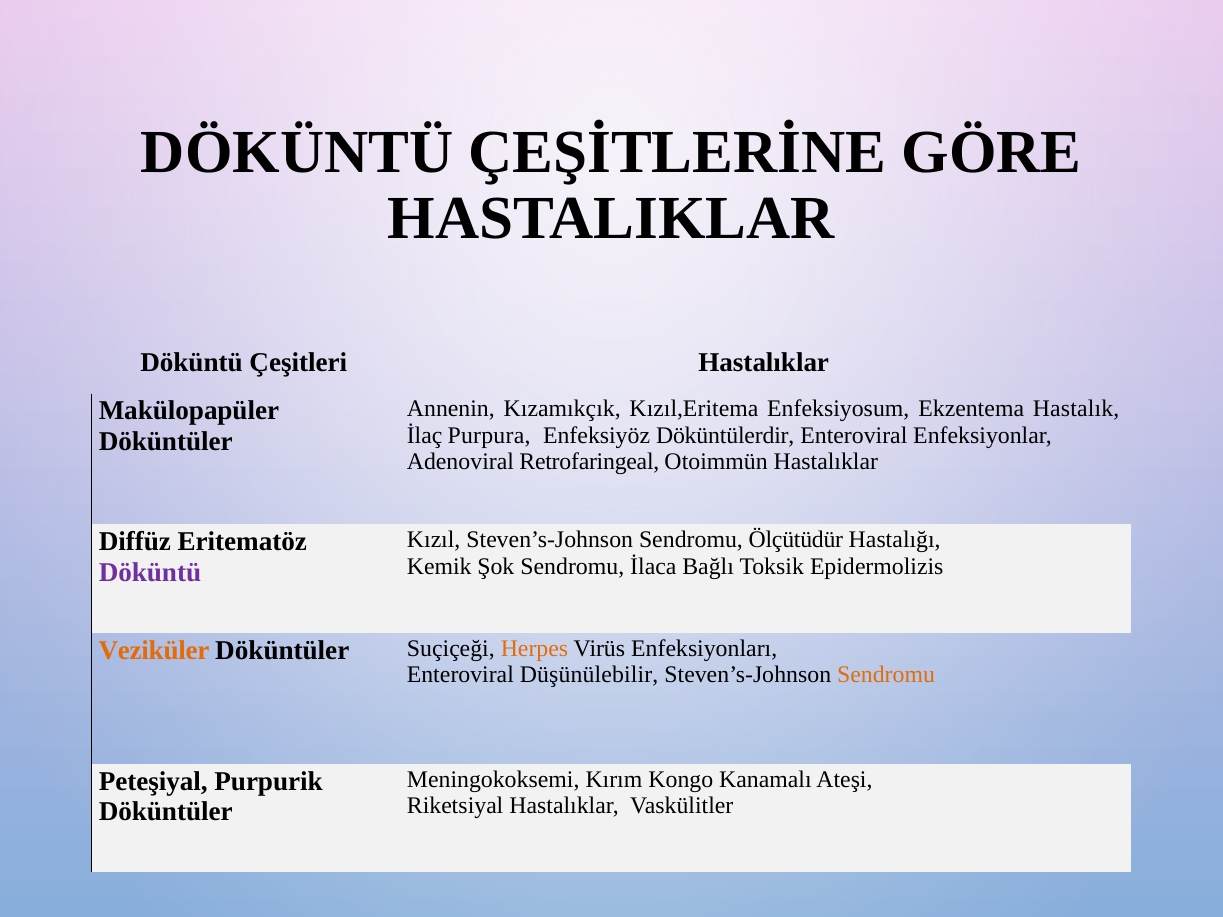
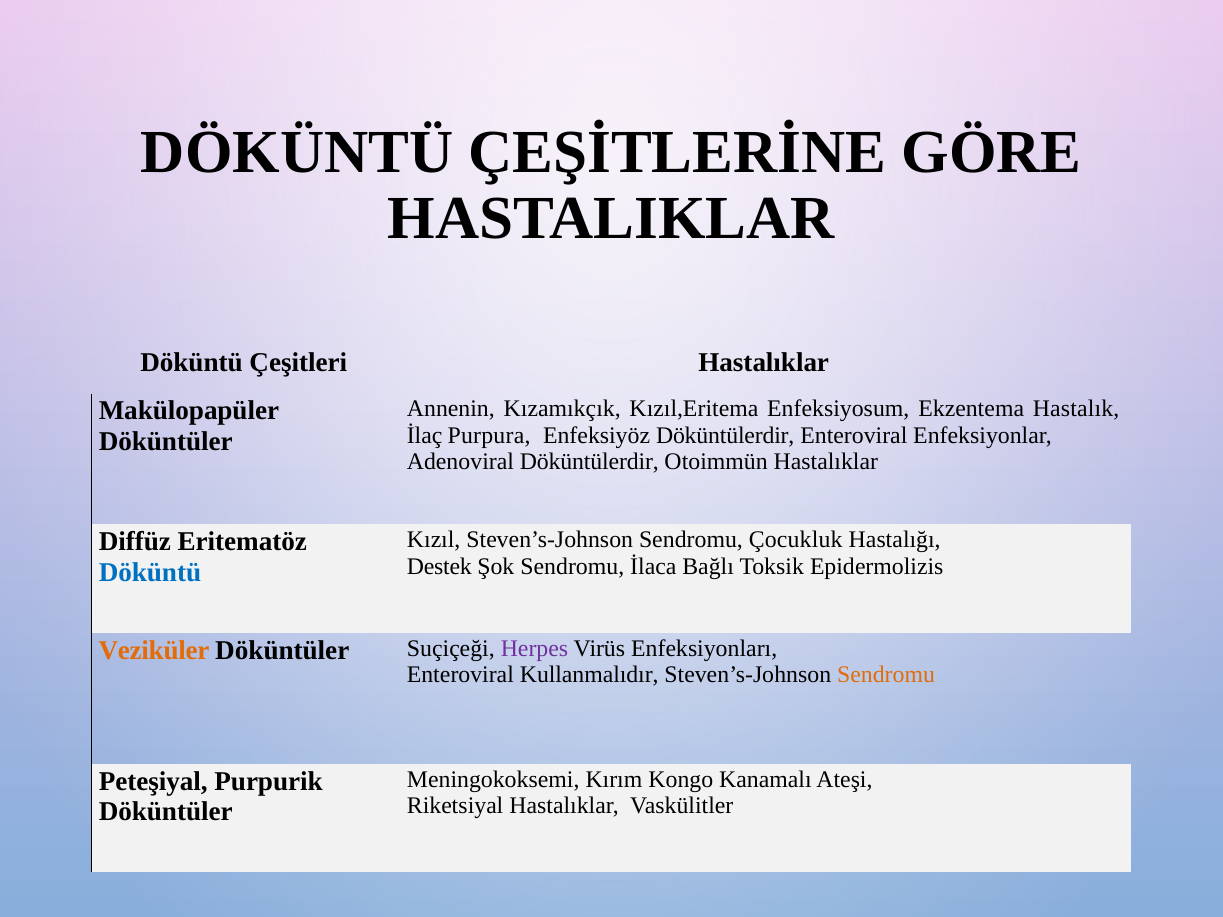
Adenoviral Retrofaringeal: Retrofaringeal -> Döküntülerdir
Ölçütüdür: Ölçütüdür -> Çocukluk
Kemik: Kemik -> Destek
Döküntü at (150, 572) colour: purple -> blue
Herpes colour: orange -> purple
Düşünülebilir: Düşünülebilir -> Kullanmalıdır
